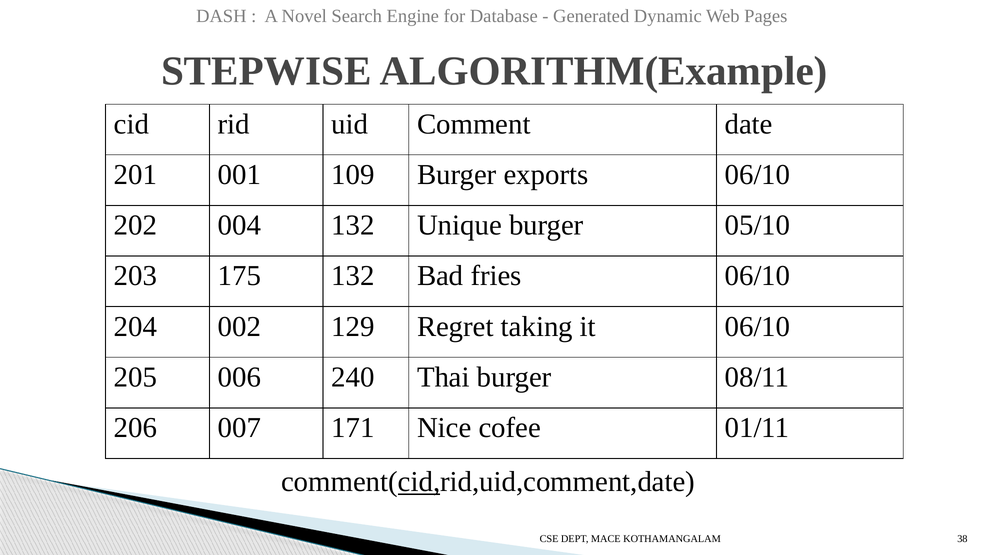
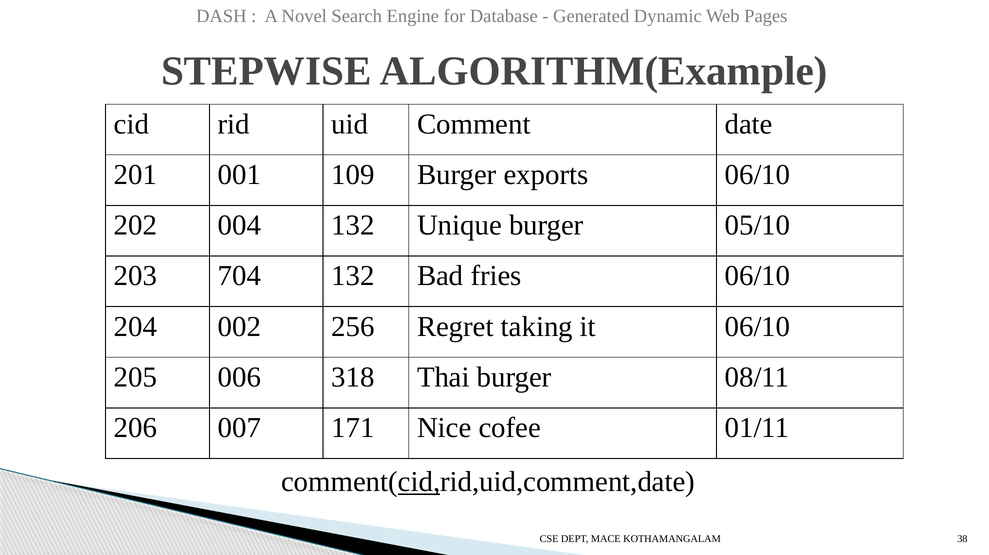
175: 175 -> 704
129: 129 -> 256
240: 240 -> 318
